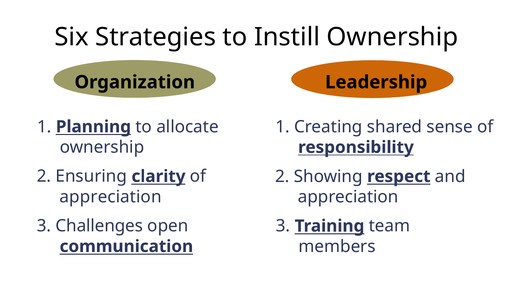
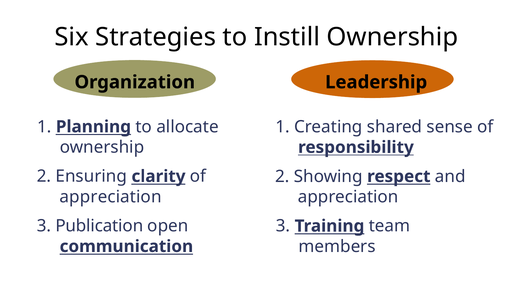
Challenges: Challenges -> Publication
